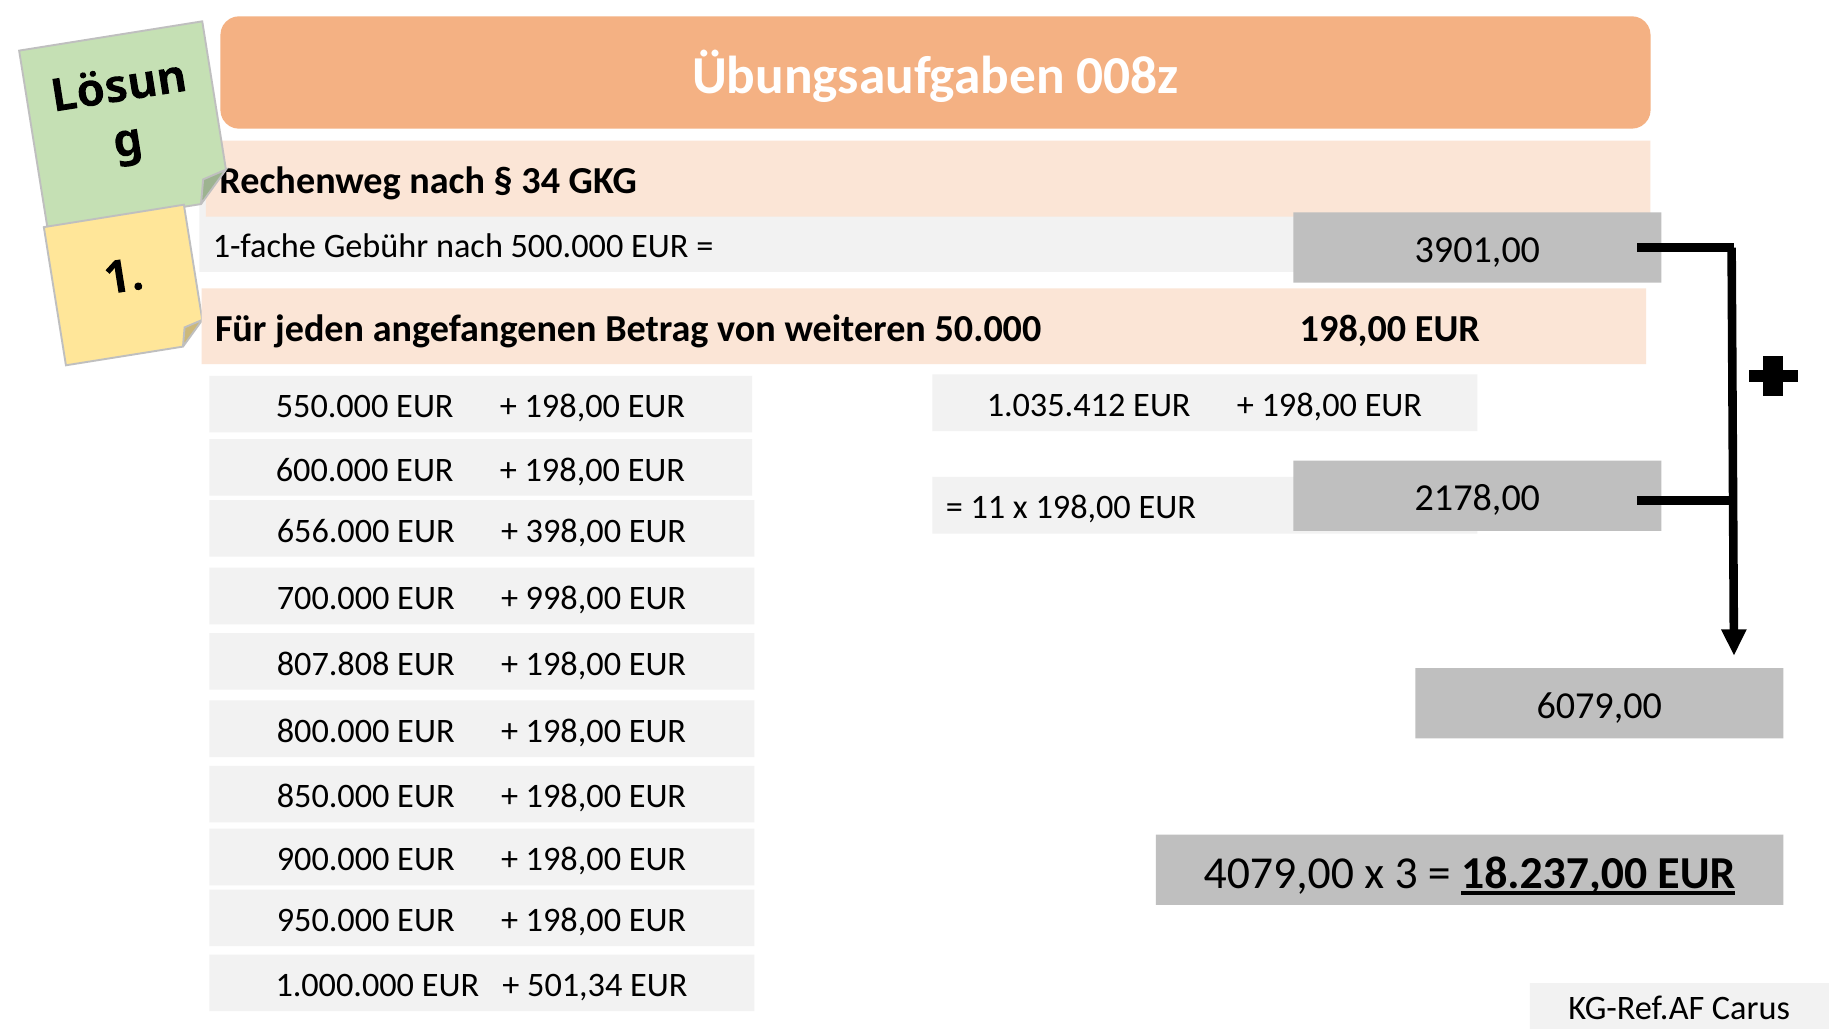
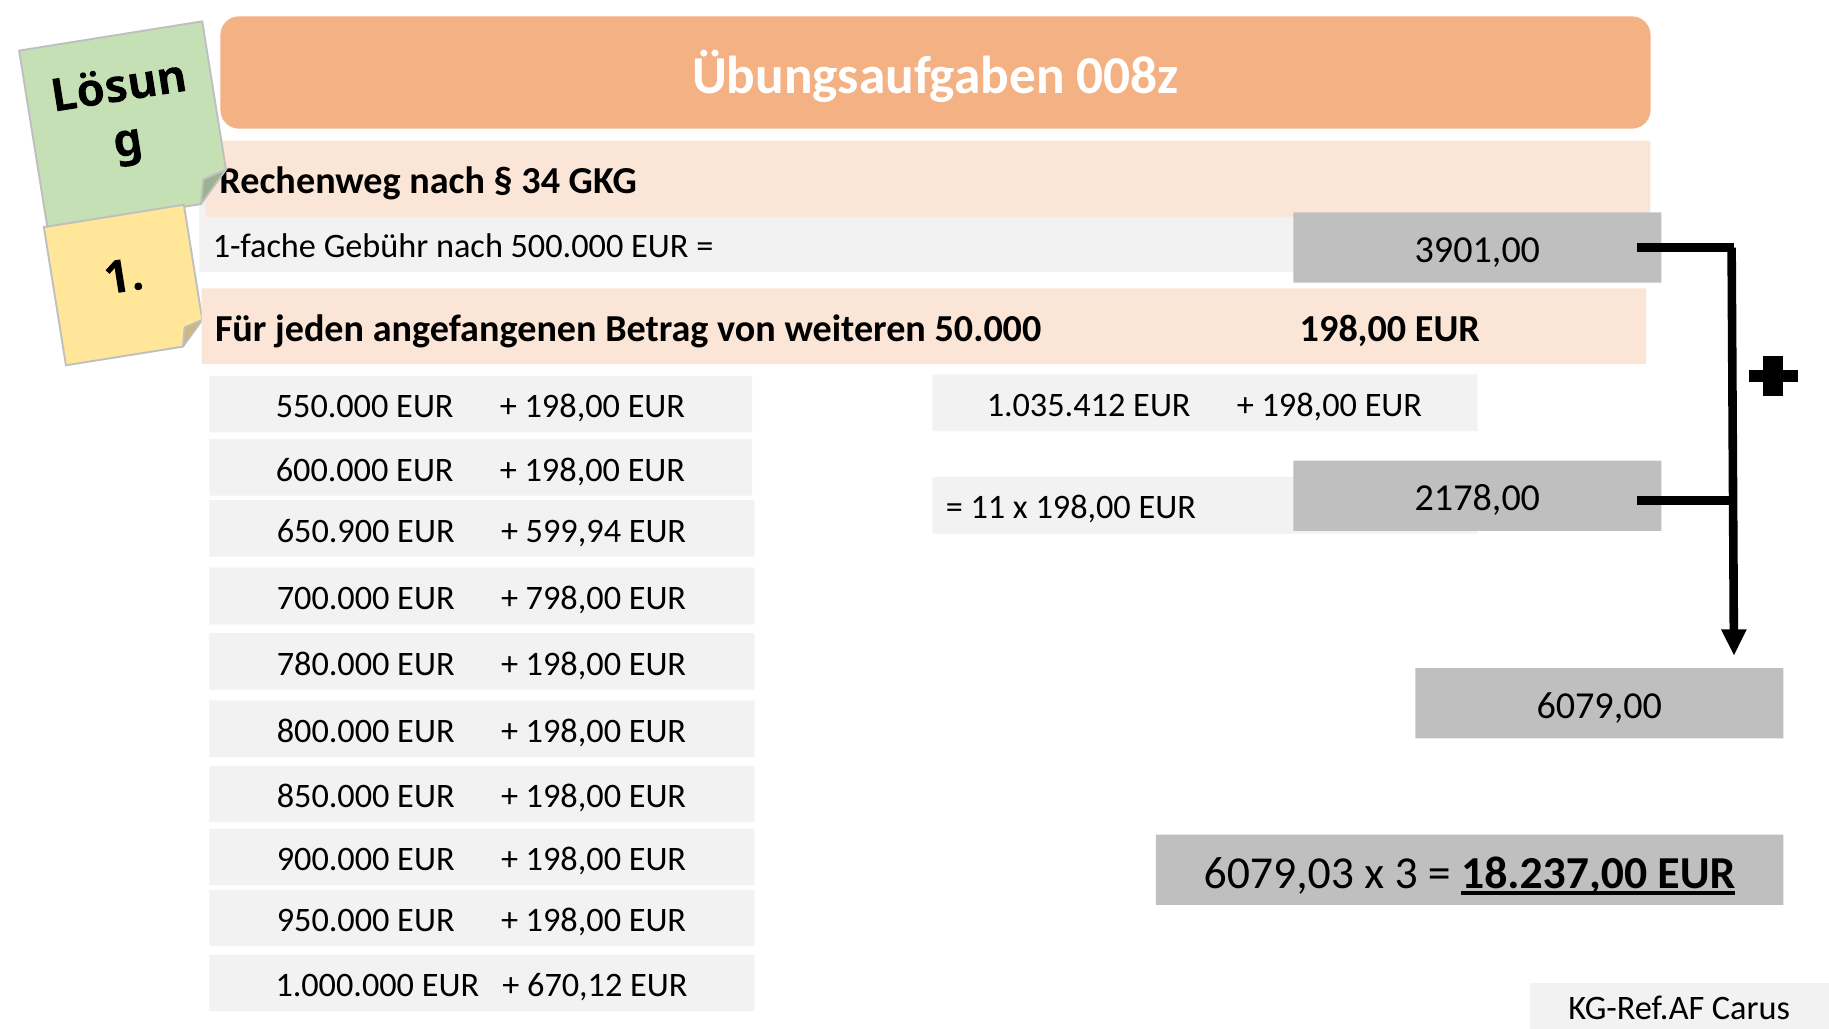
656.000: 656.000 -> 650.900
398,00: 398,00 -> 599,94
998,00: 998,00 -> 798,00
807.808: 807.808 -> 780.000
4079,00: 4079,00 -> 6079,03
501,34: 501,34 -> 670,12
